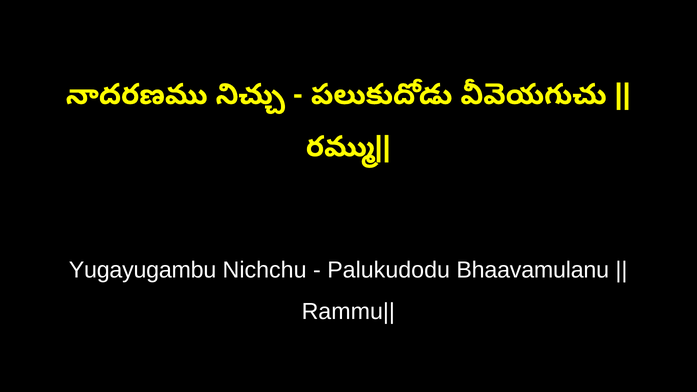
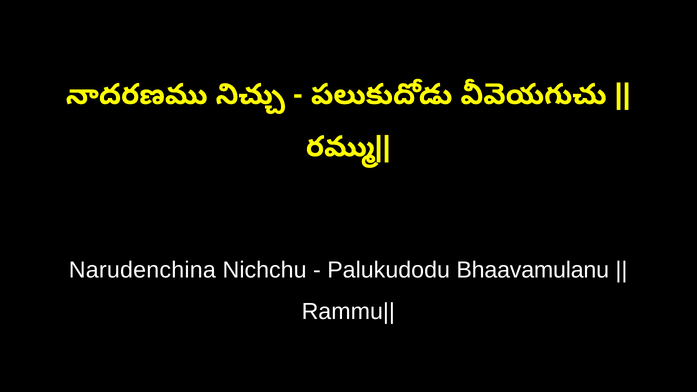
Yugayugambu: Yugayugambu -> Narudenchina
